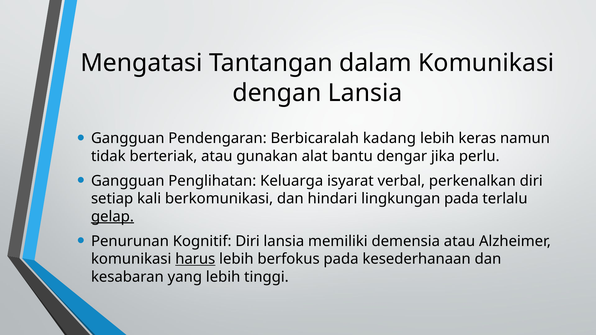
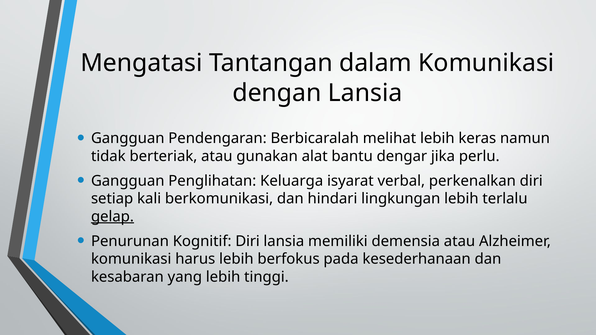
kadang: kadang -> melihat
lingkungan pada: pada -> lebih
harus underline: present -> none
